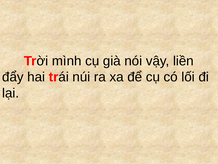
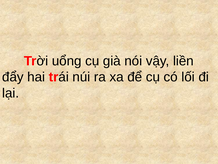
mình: mình -> uổng
